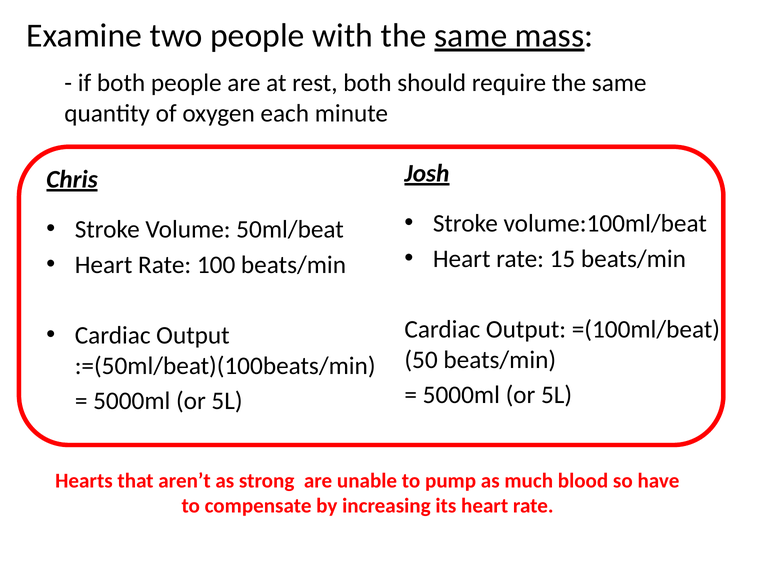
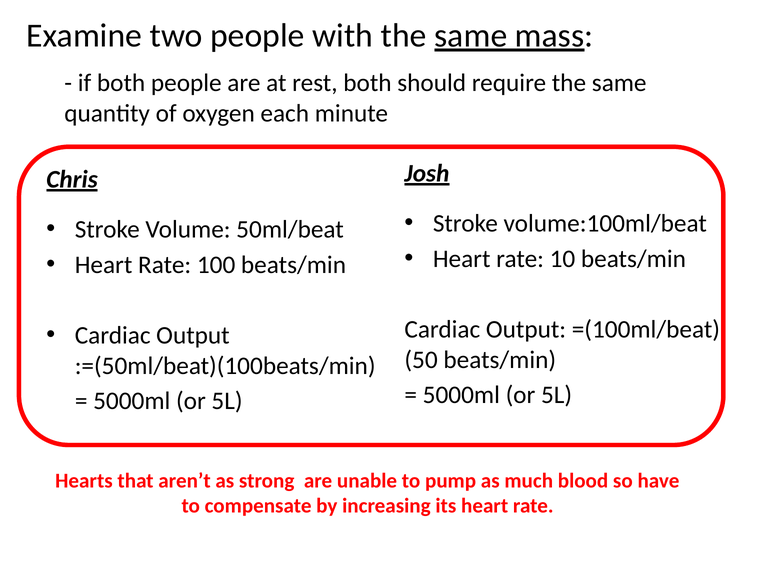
15: 15 -> 10
